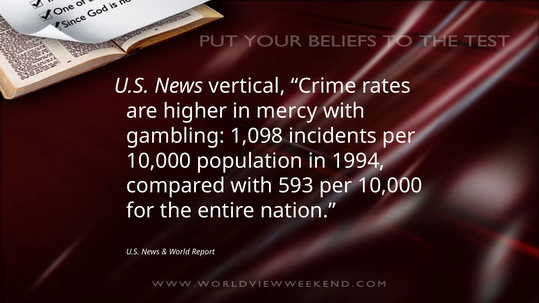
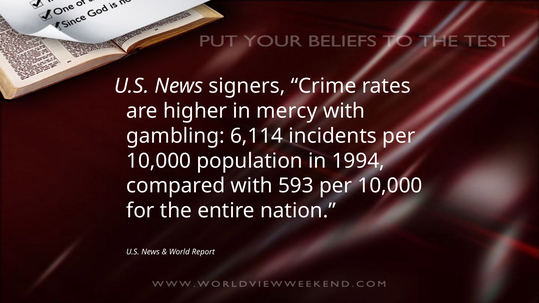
vertical: vertical -> signers
1,098: 1,098 -> 6,114
